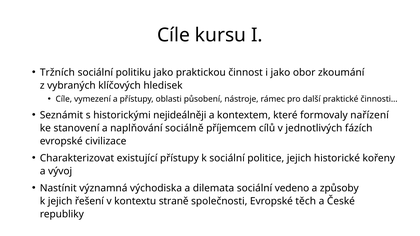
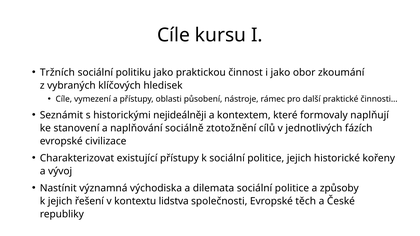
nařízení: nařízení -> naplňují
příjemcem: příjemcem -> ztotožnění
dilemata sociální vedeno: vedeno -> politice
straně: straně -> lidstva
